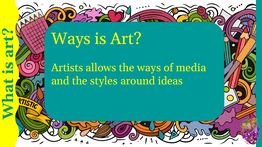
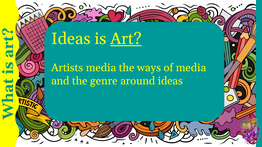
Ways at (71, 39): Ways -> Ideas
Art underline: none -> present
Artists allows: allows -> media
styles: styles -> genre
